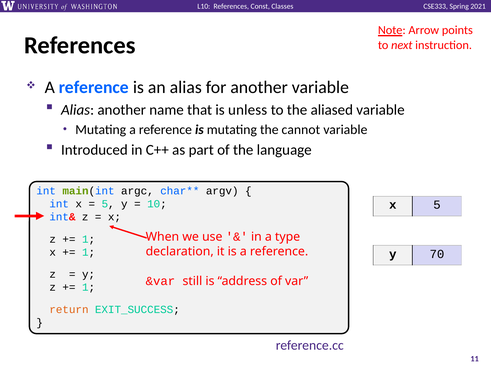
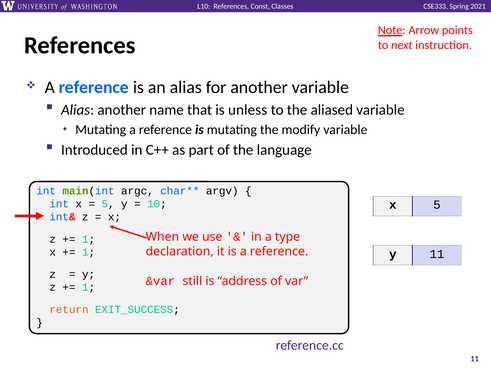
cannot: cannot -> modify
y 70: 70 -> 11
